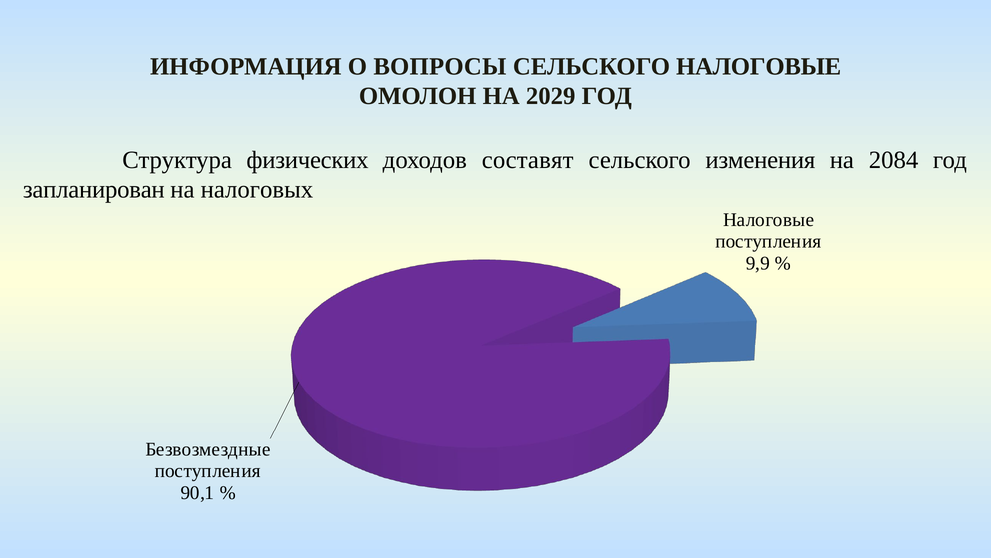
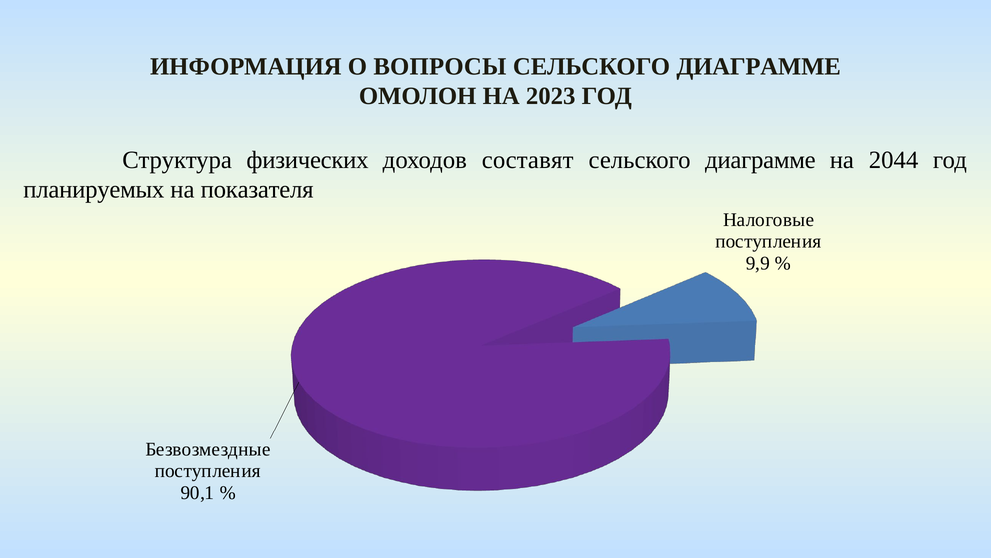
НАЛОГОВЫЕ at (759, 66): НАЛОГОВЫЕ -> ДИАГРАММЕ
2029: 2029 -> 2023
изменения at (760, 160): изменения -> диаграмме
2084: 2084 -> 2044
запланирован: запланирован -> планируемых
налоговых: налоговых -> показателя
